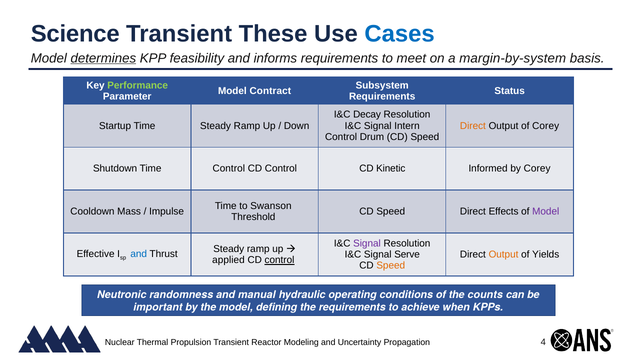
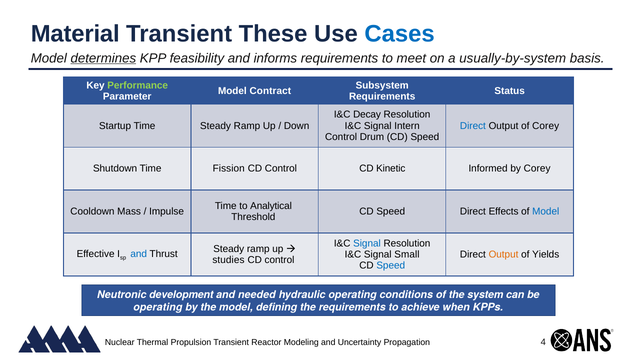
Science: Science -> Material
margin-by-system: margin-by-system -> usually-by-system
Direct at (473, 126) colour: orange -> blue
Time Control: Control -> Fission
Swanson: Swanson -> Analytical
Model at (546, 212) colour: purple -> blue
Signal at (367, 243) colour: purple -> blue
Serve: Serve -> Small
applied: applied -> studies
control at (279, 260) underline: present -> none
Speed at (391, 265) colour: orange -> blue
randomness: randomness -> development
manual: manual -> needed
counts: counts -> system
important at (158, 307): important -> operating
